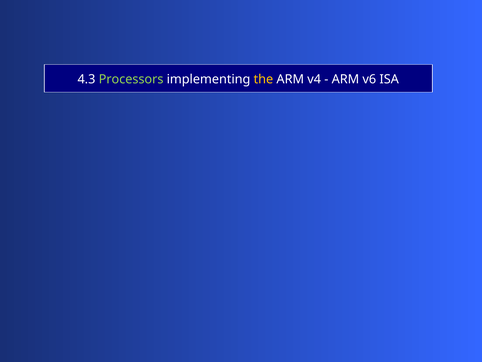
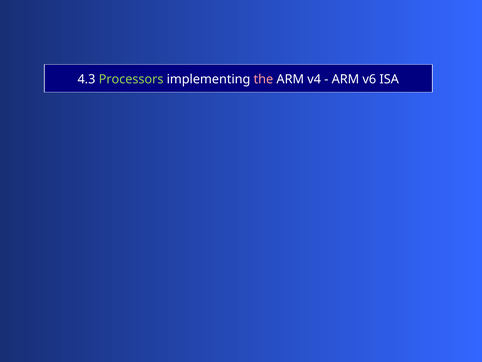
the colour: yellow -> pink
